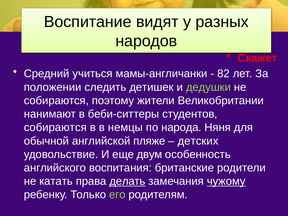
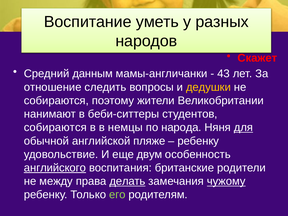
видят: видят -> уметь
учиться: учиться -> данным
82: 82 -> 43
положении: положении -> отношение
детишек: детишек -> вопросы
дедушки colour: light green -> yellow
для underline: none -> present
детских at (198, 141): детских -> ребенку
английского underline: none -> present
катать: катать -> между
